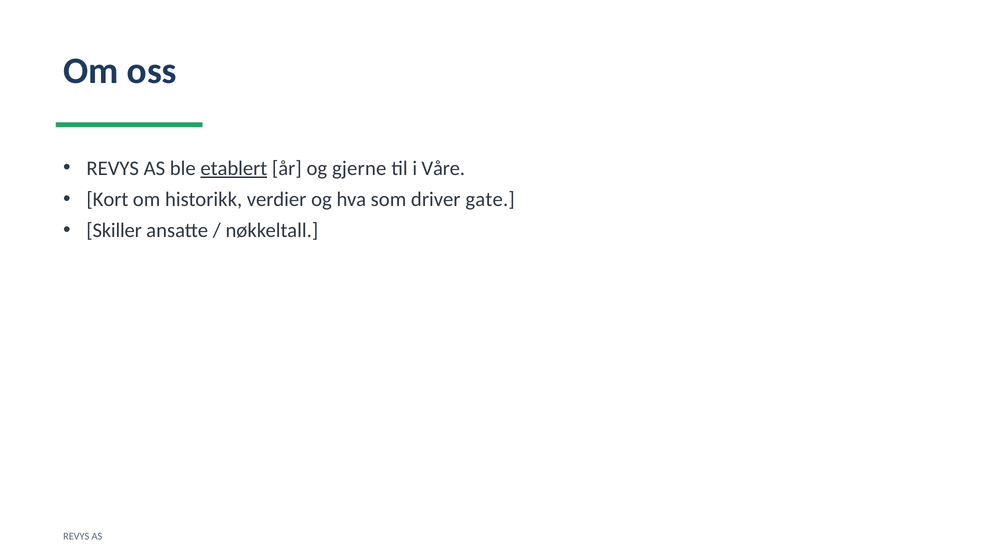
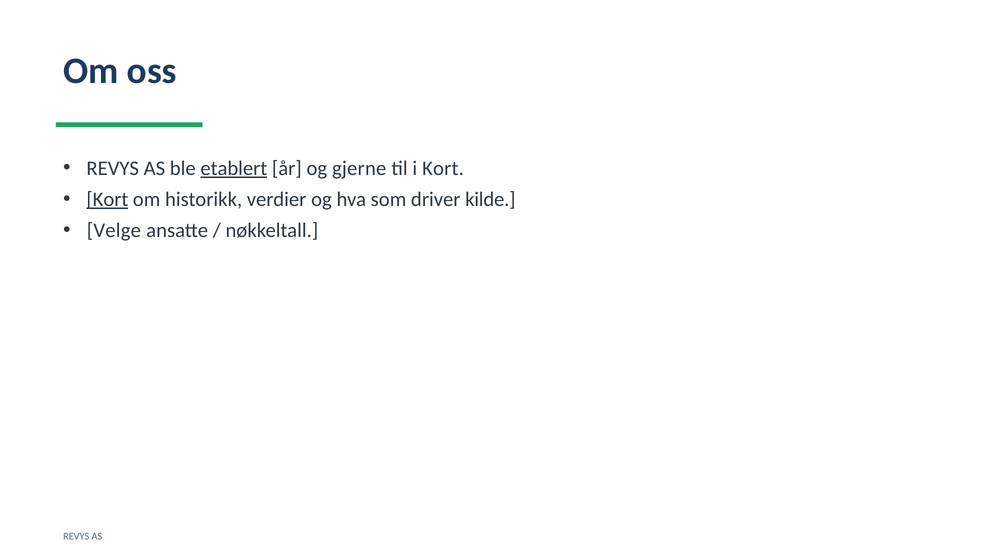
i Våre: Våre -> Kort
Kort at (107, 199) underline: none -> present
gate: gate -> kilde
Skiller: Skiller -> Velge
